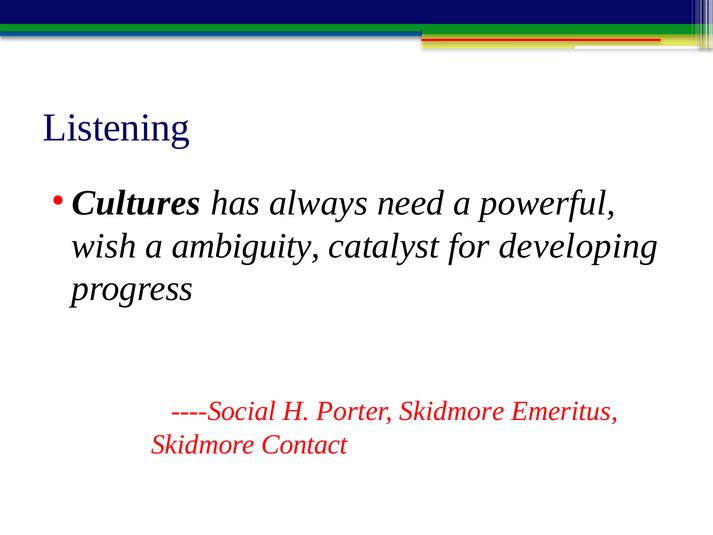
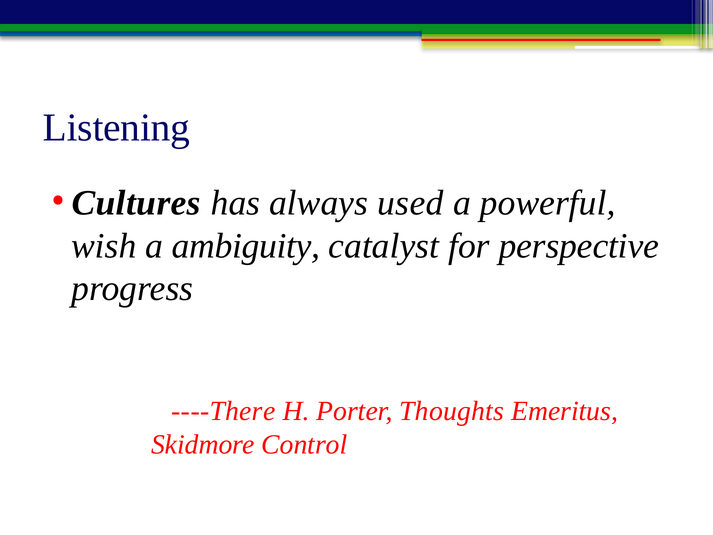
need: need -> used
developing: developing -> perspective
----Social: ----Social -> ----There
Porter Skidmore: Skidmore -> Thoughts
Contact: Contact -> Control
